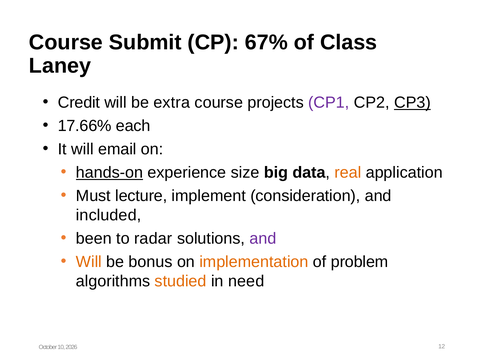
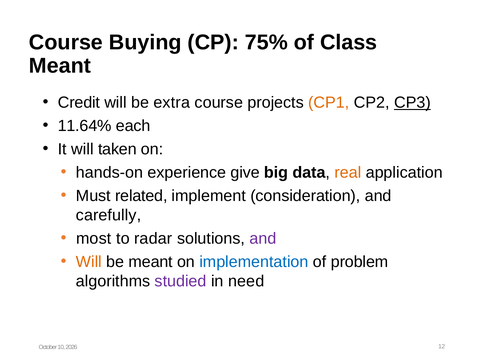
Submit: Submit -> Buying
67%: 67% -> 75%
Laney at (60, 66): Laney -> Meant
CP1 colour: purple -> orange
17.66%: 17.66% -> 11.64%
email: email -> taken
hands-on underline: present -> none
size: size -> give
lecture: lecture -> related
included: included -> carefully
been: been -> most
be bonus: bonus -> meant
implementation colour: orange -> blue
studied colour: orange -> purple
